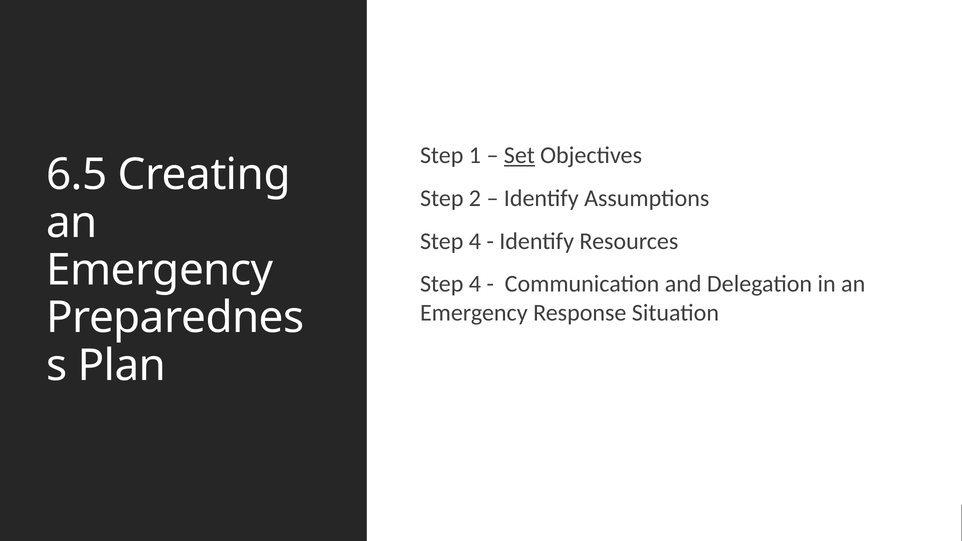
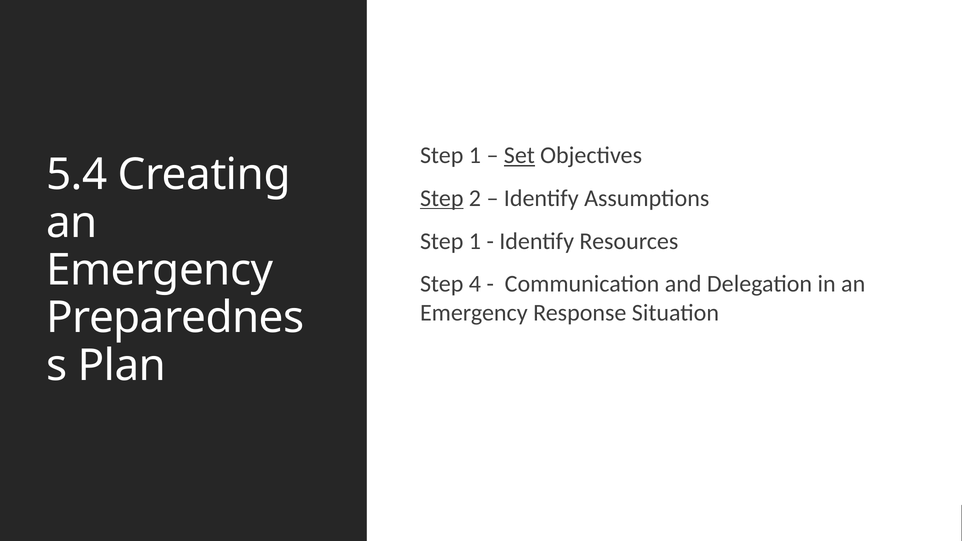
6.5: 6.5 -> 5.4
Step at (442, 198) underline: none -> present
4 at (475, 241): 4 -> 1
